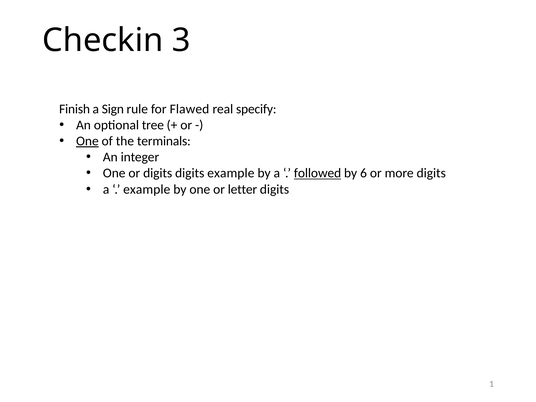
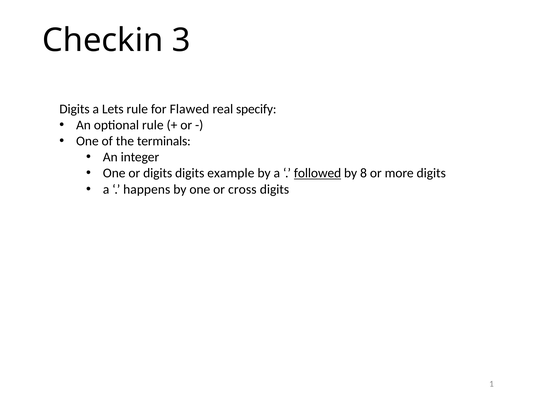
Finish at (75, 109): Finish -> Digits
Sign: Sign -> Lets
optional tree: tree -> rule
One at (87, 141) underline: present -> none
6: 6 -> 8
example at (147, 189): example -> happens
letter: letter -> cross
